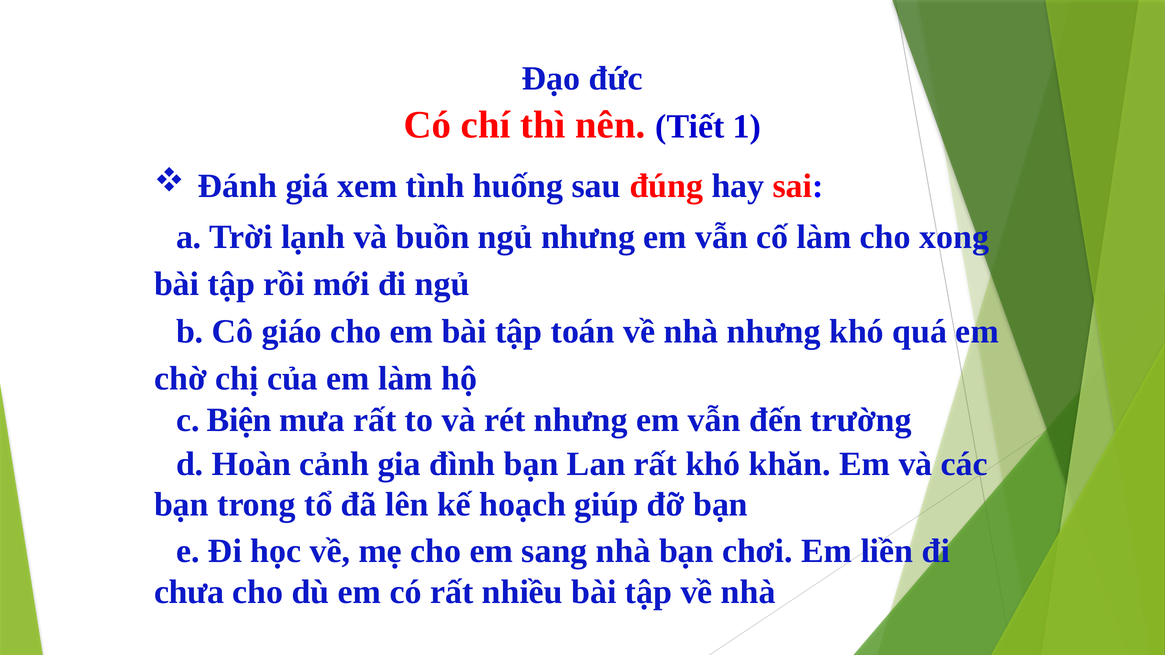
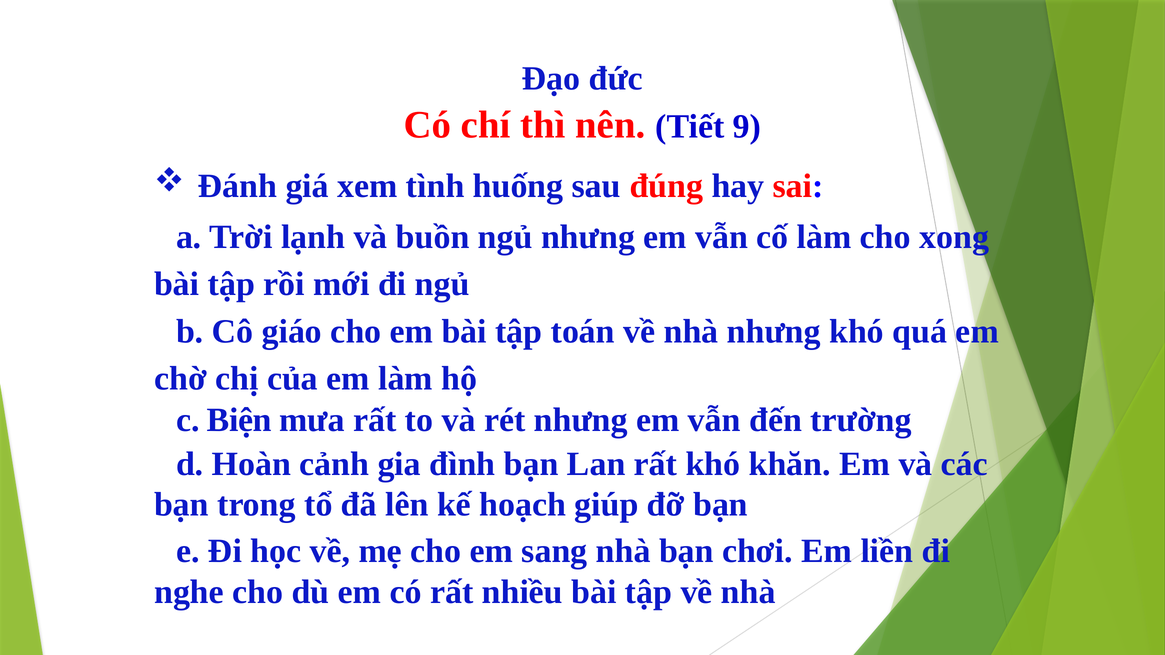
1: 1 -> 9
chưa: chưa -> nghe
